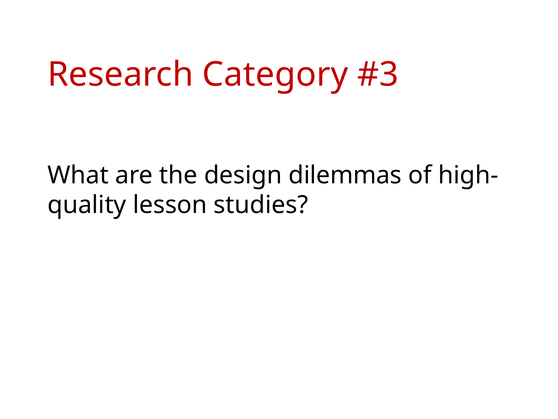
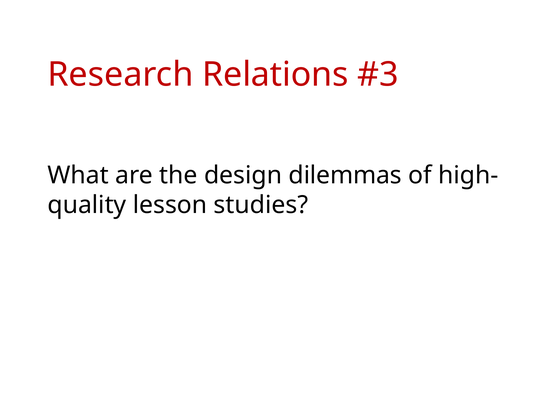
Category: Category -> Relations
